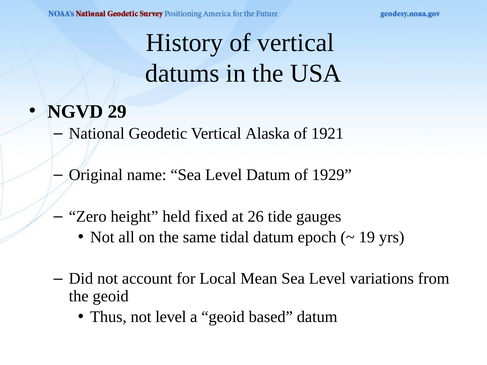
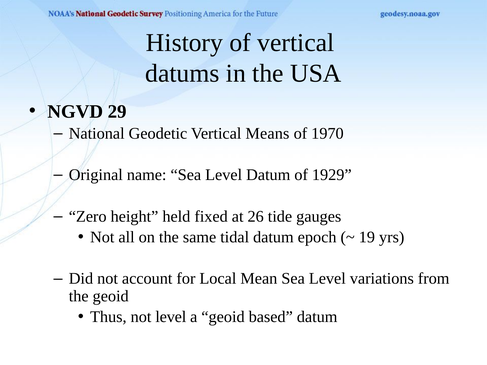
Alaska: Alaska -> Means
1921: 1921 -> 1970
